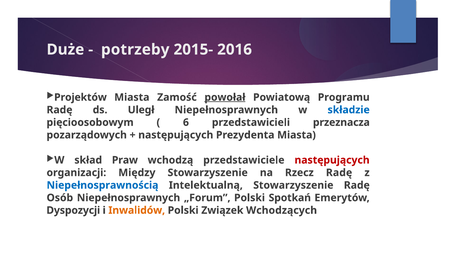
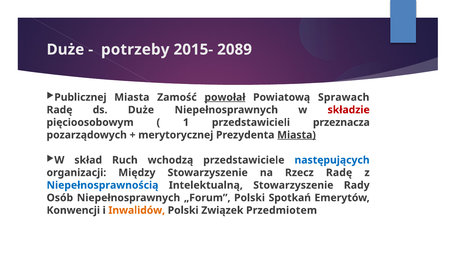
2016: 2016 -> 2089
Projektów: Projektów -> Publicznej
Programu: Programu -> Sprawach
ds Uległ: Uległ -> Duże
składzie colour: blue -> red
6: 6 -> 1
następujących at (176, 135): następujących -> merytorycznej
Miasta at (297, 135) underline: none -> present
Praw: Praw -> Ruch
następujących at (332, 160) colour: red -> blue
Stowarzyszenie Radę: Radę -> Rady
Dyspozycji: Dyspozycji -> Konwencji
Wchodzących: Wchodzących -> Przedmiotem
